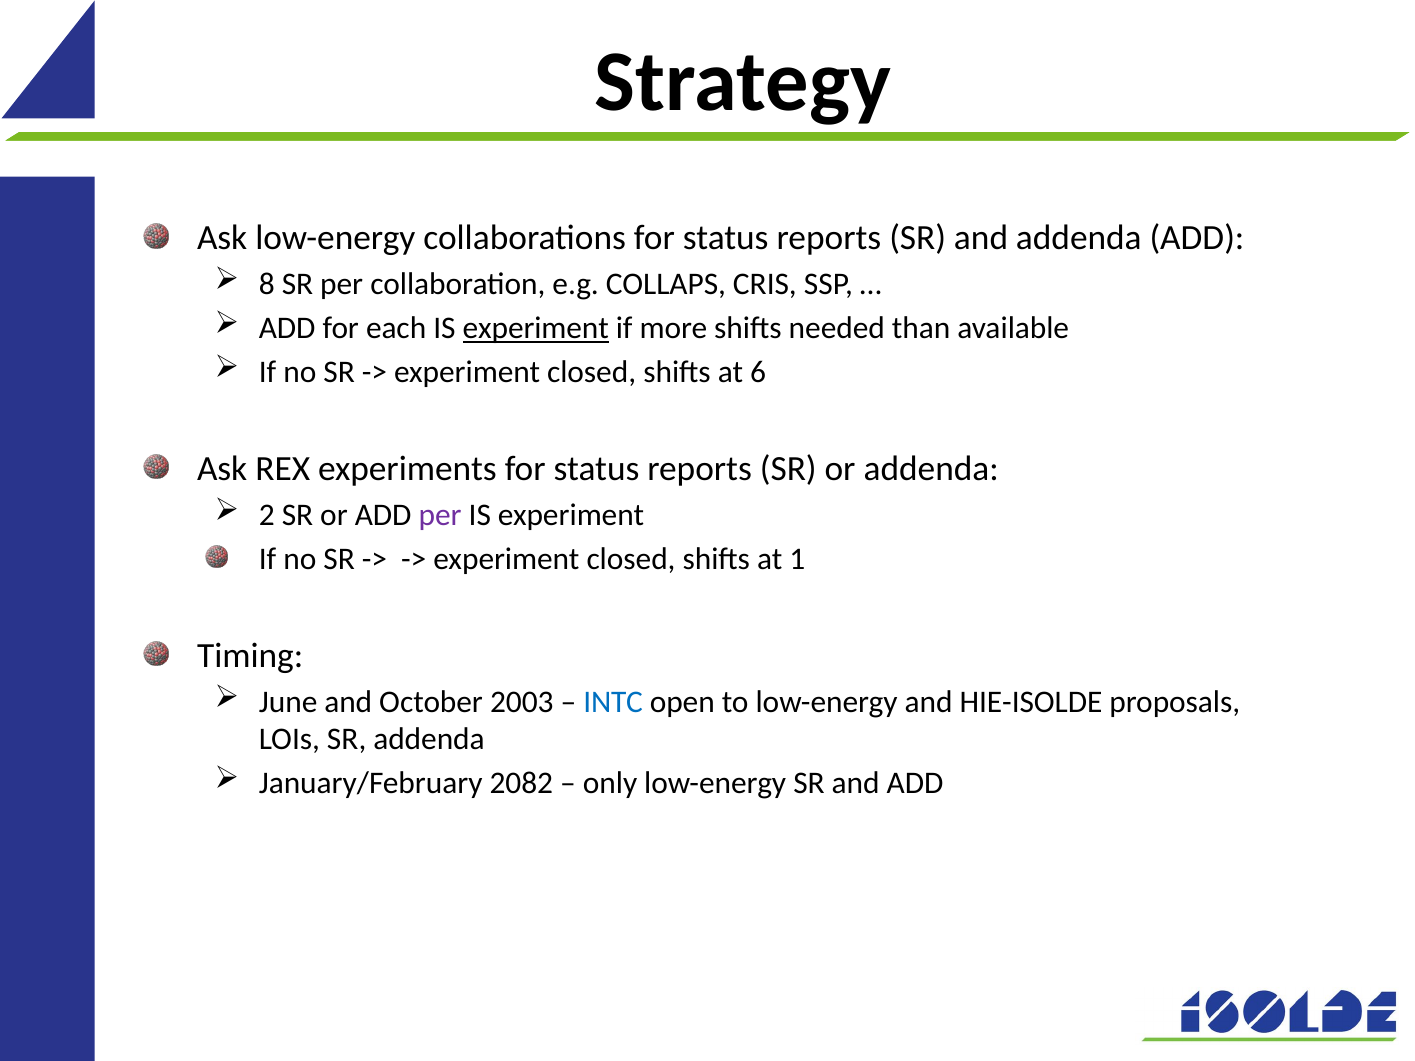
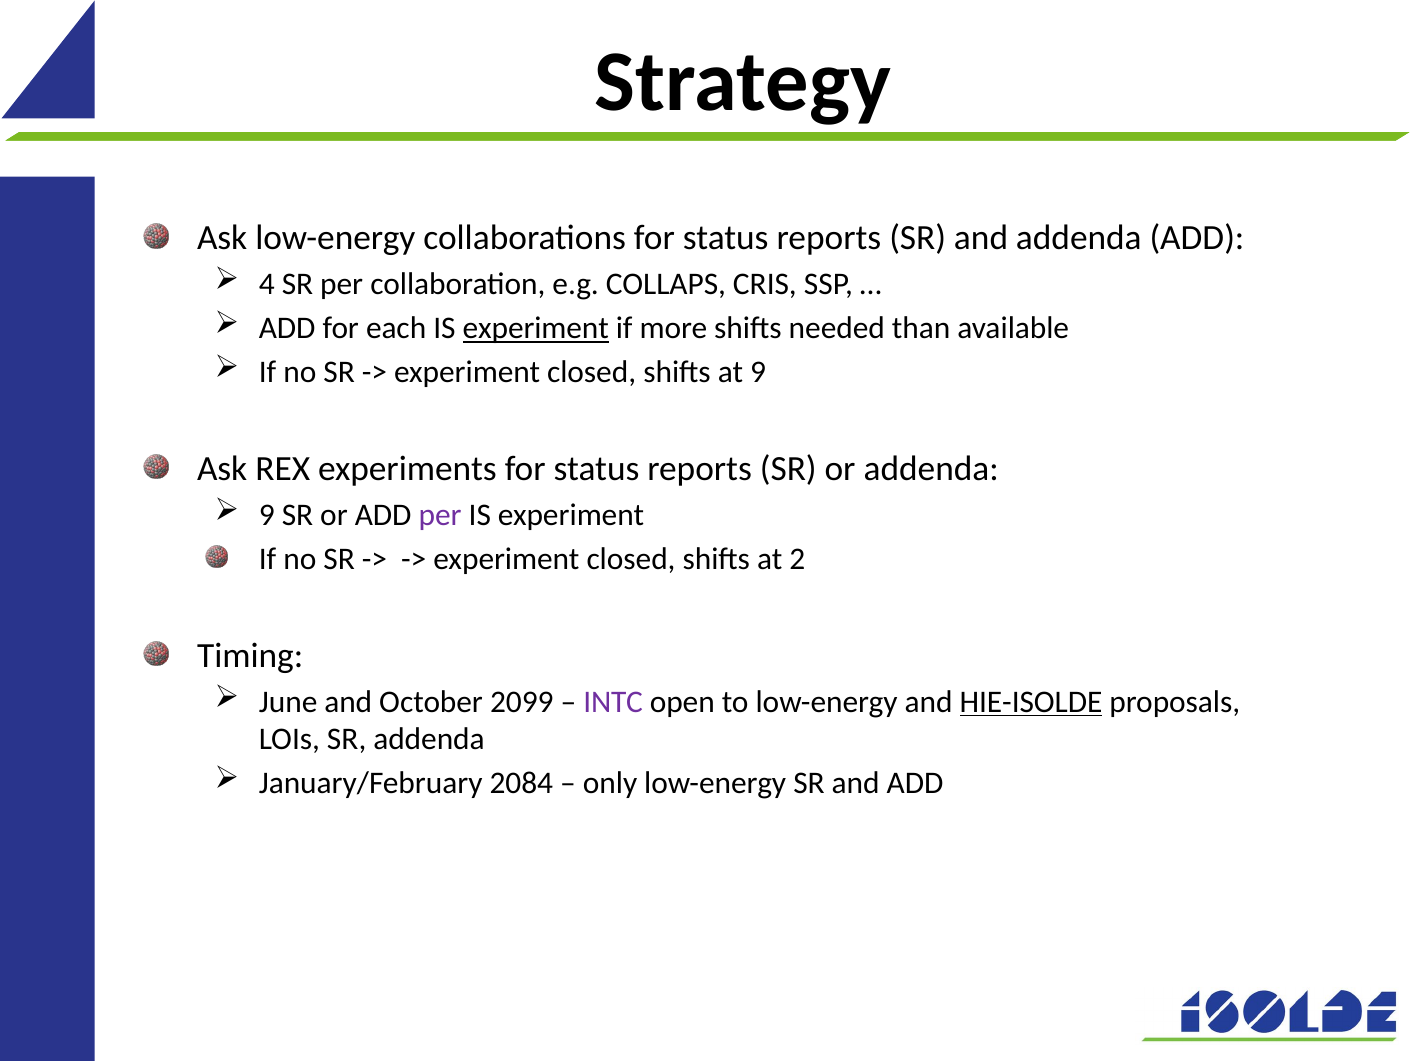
8: 8 -> 4
at 6: 6 -> 9
2 at (267, 515): 2 -> 9
1: 1 -> 2
2003: 2003 -> 2099
INTC colour: blue -> purple
HIE-ISOLDE underline: none -> present
2082: 2082 -> 2084
